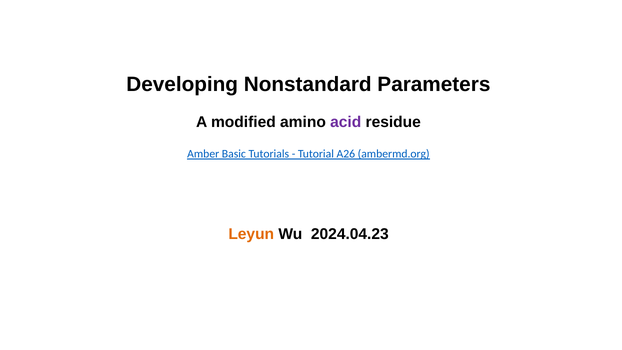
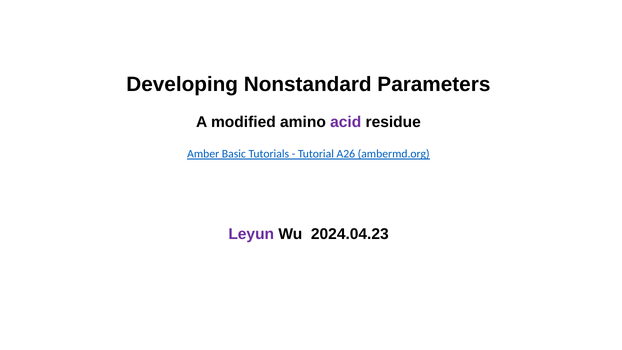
Leyun colour: orange -> purple
